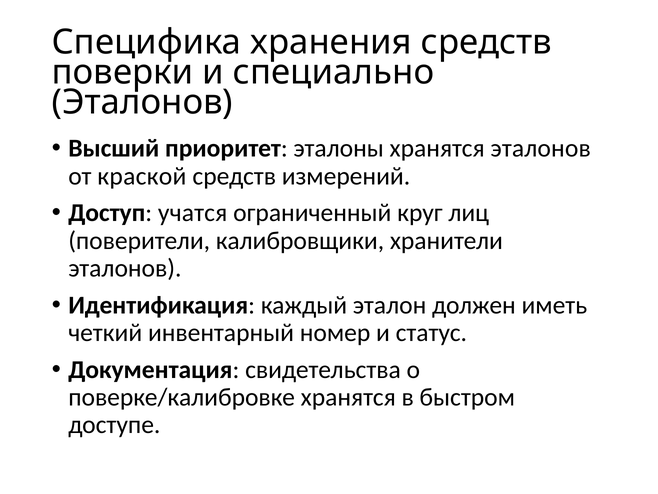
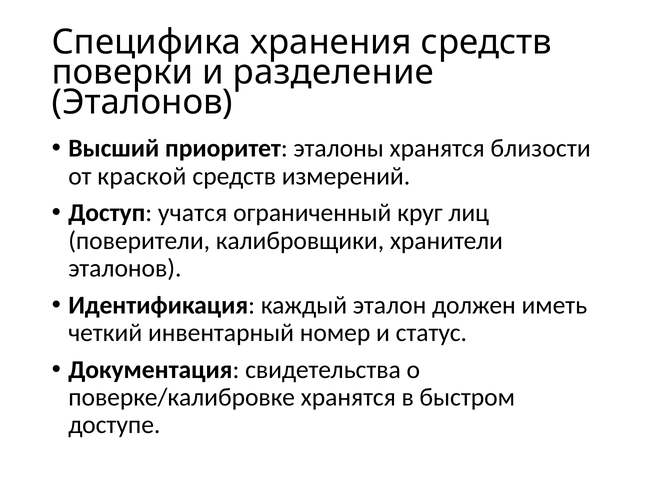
специально: специально -> разделение
хранятся эталонов: эталонов -> близости
